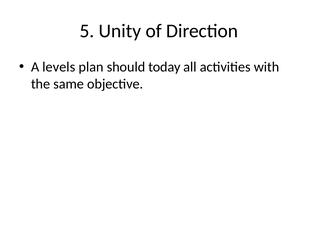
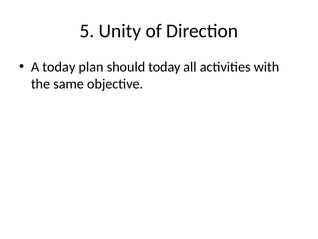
A levels: levels -> today
